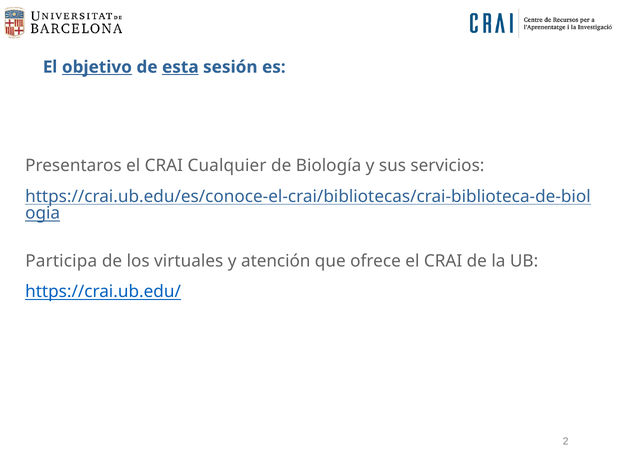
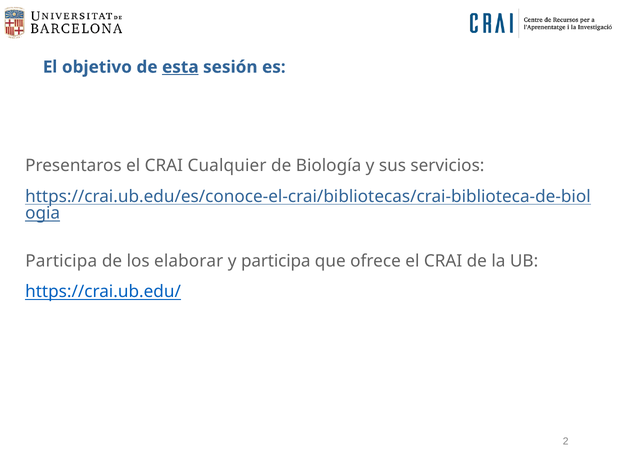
objetivo underline: present -> none
virtuales: virtuales -> elaborar
y atención: atención -> participa
